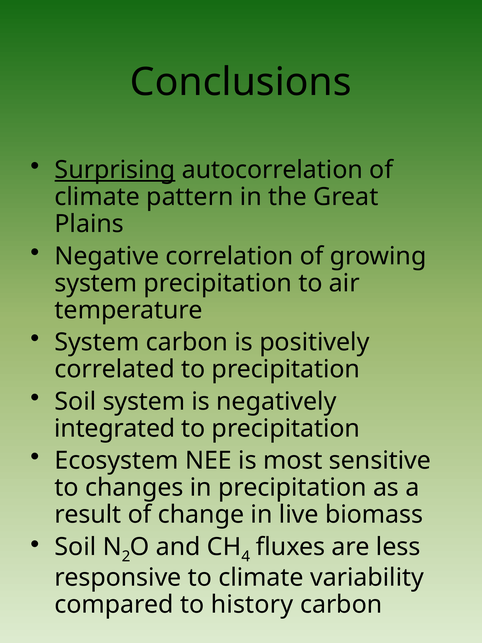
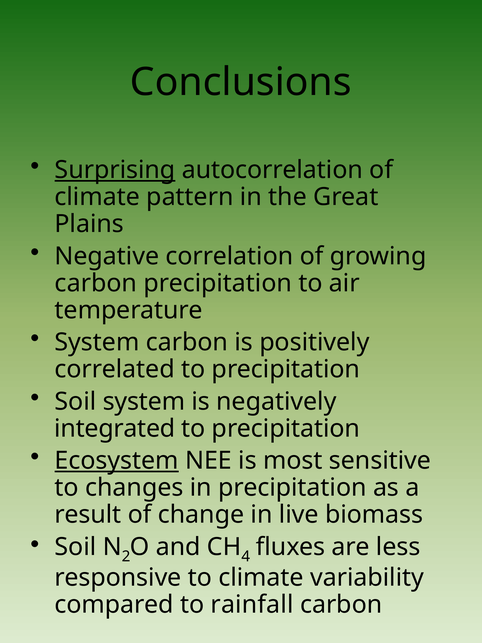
system at (96, 283): system -> carbon
Ecosystem underline: none -> present
history: history -> rainfall
